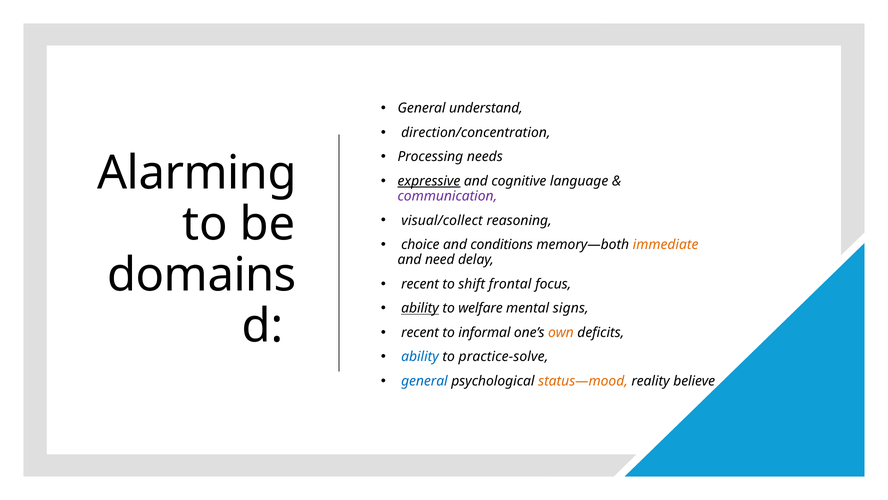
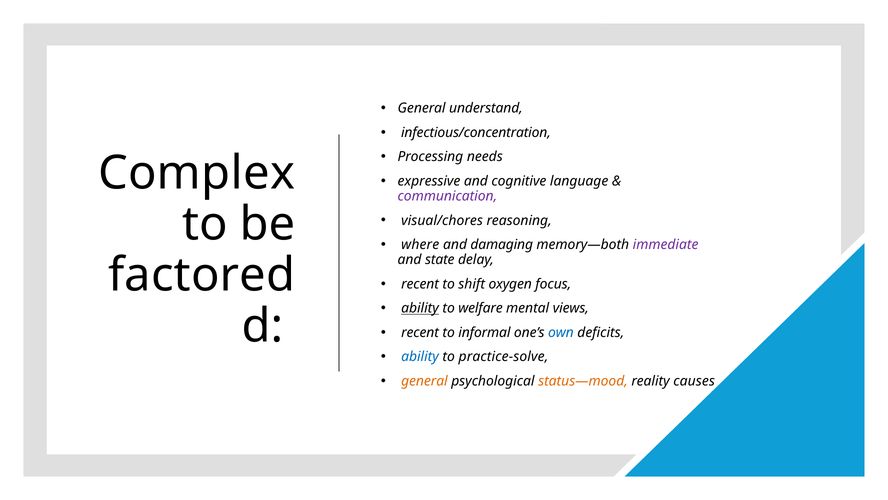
direction/concentration: direction/concentration -> infectious/concentration
Alarming: Alarming -> Complex
expressive underline: present -> none
visual/collect: visual/collect -> visual/chores
choice: choice -> where
conditions: conditions -> damaging
immediate colour: orange -> purple
need: need -> state
domains: domains -> factored
frontal: frontal -> oxygen
signs: signs -> views
own colour: orange -> blue
general at (424, 381) colour: blue -> orange
believe: believe -> causes
